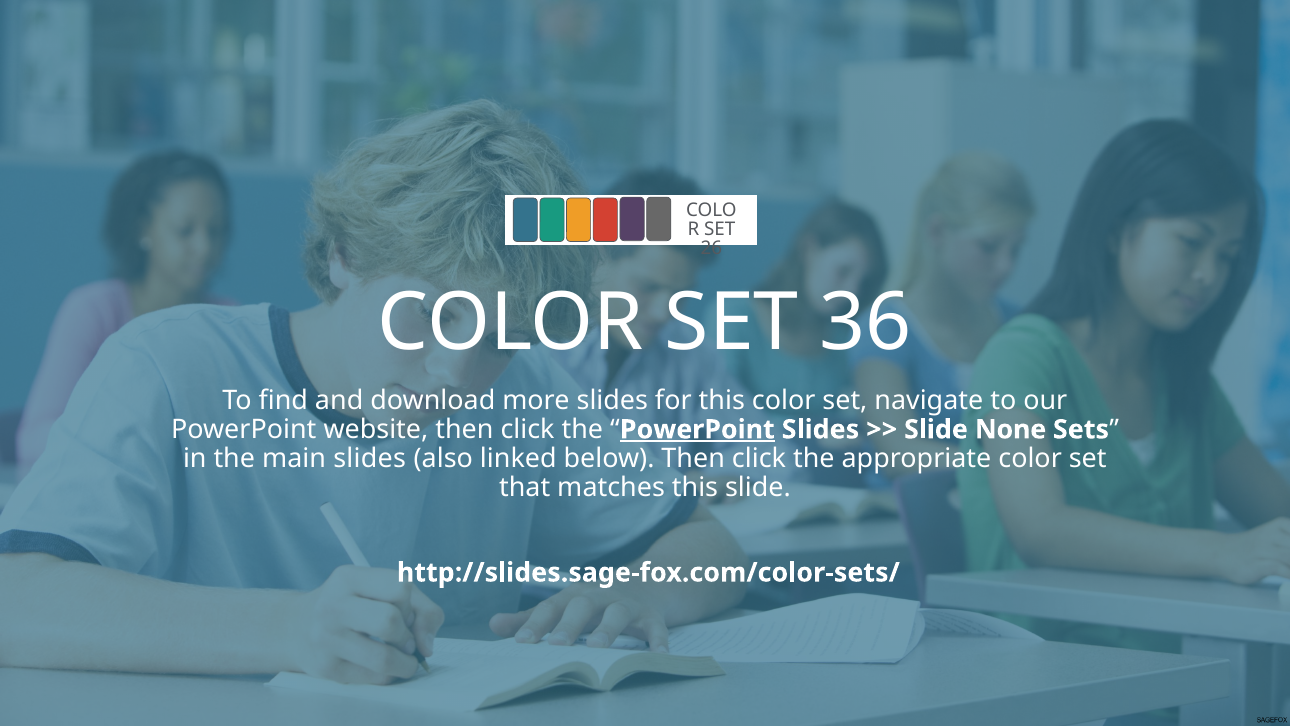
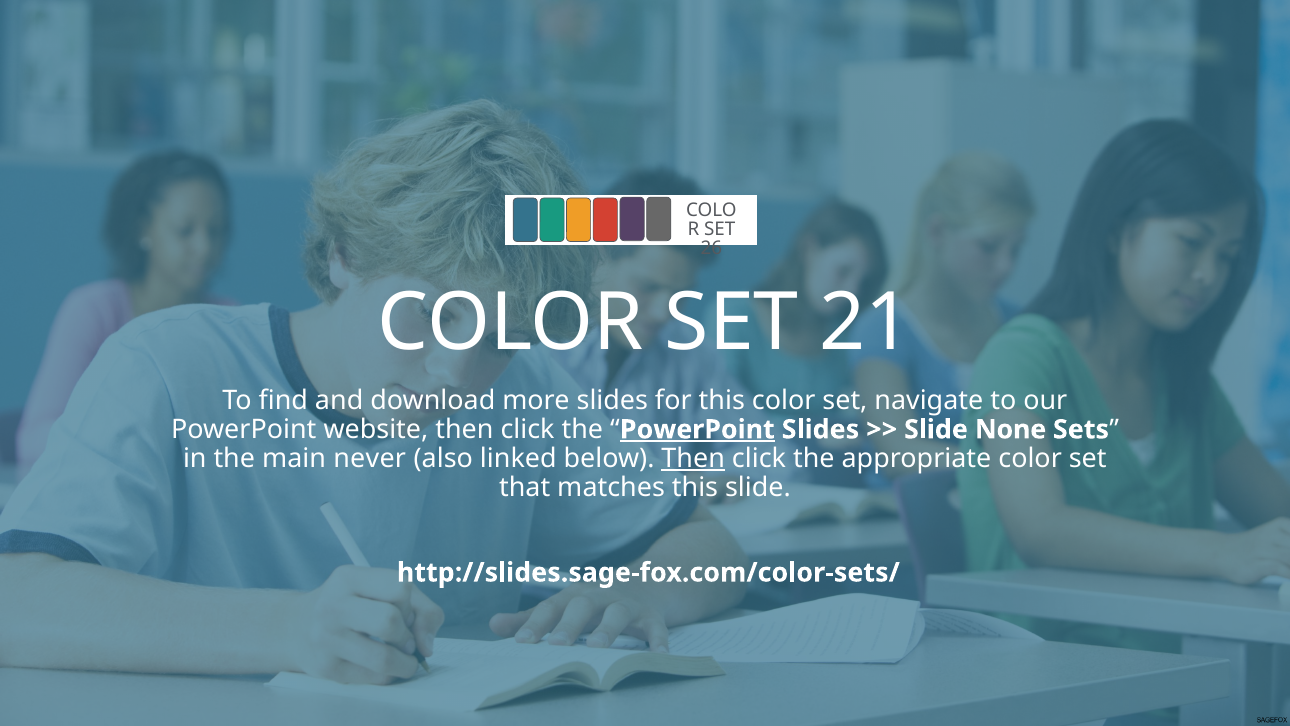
36: 36 -> 21
main slides: slides -> never
Then at (693, 458) underline: none -> present
